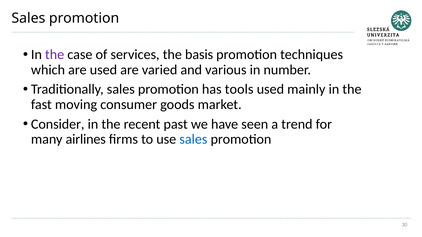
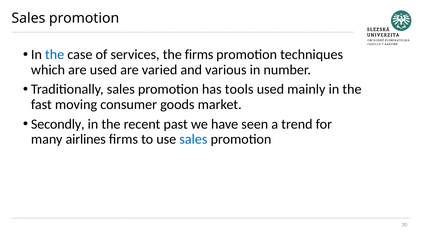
the at (55, 55) colour: purple -> blue
the basis: basis -> firms
Consider: Consider -> Secondly
